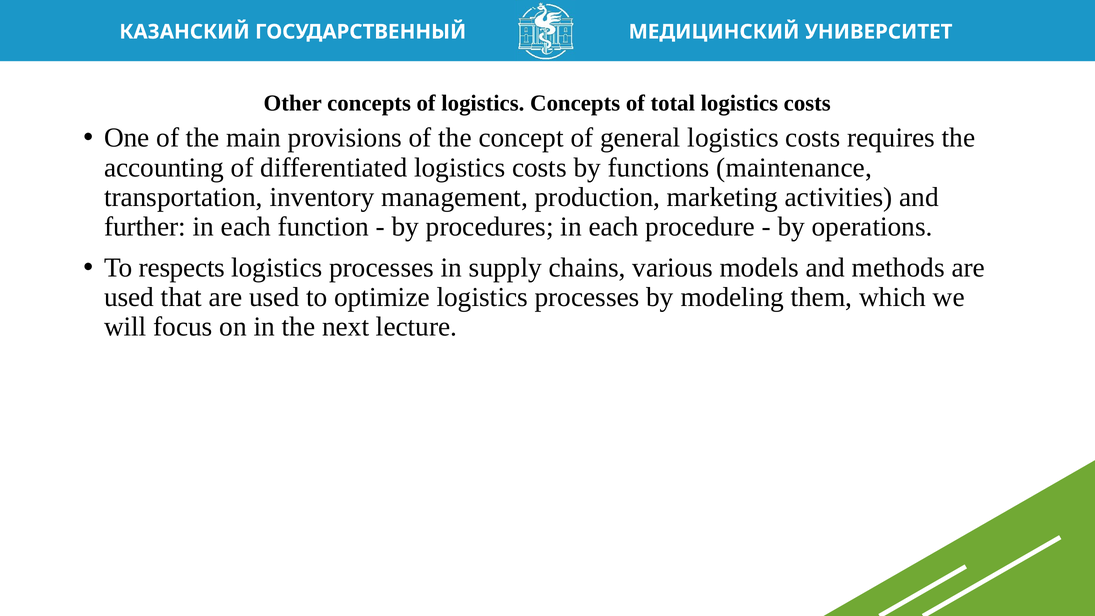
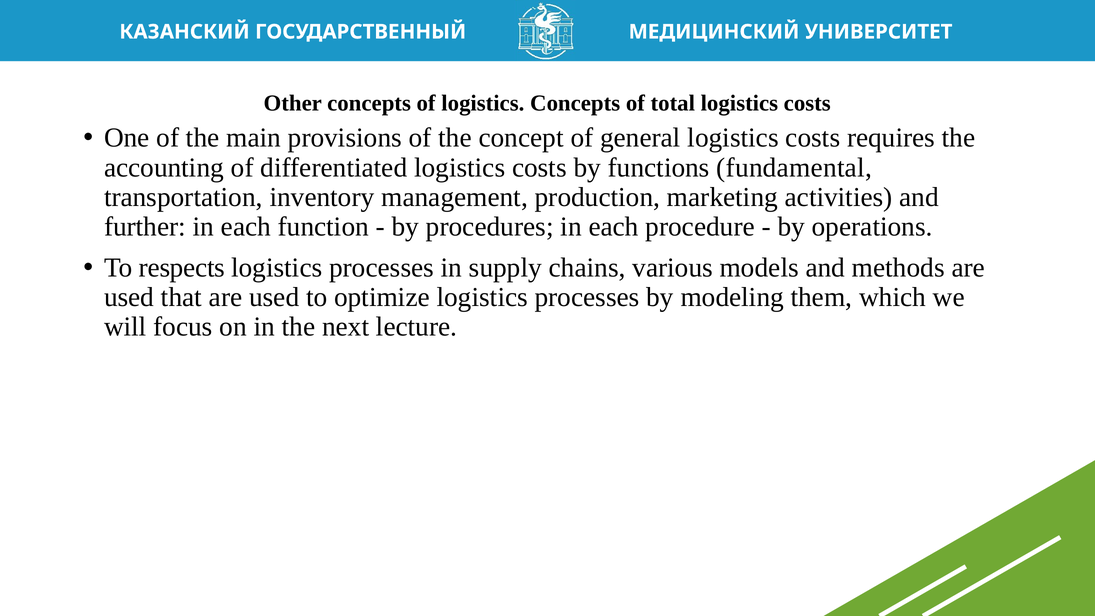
maintenance: maintenance -> fundamental
